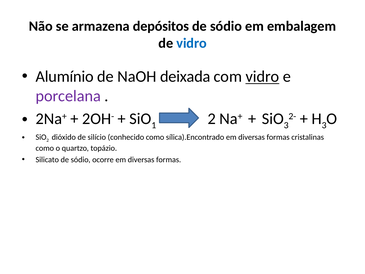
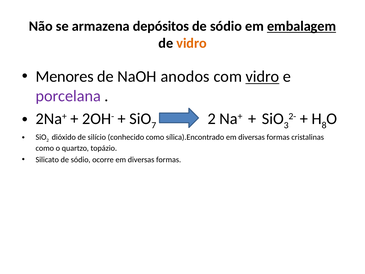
embalagem underline: none -> present
vidro at (192, 43) colour: blue -> orange
Alumínio: Alumínio -> Menores
deixada: deixada -> anodos
1: 1 -> 7
3 at (324, 125): 3 -> 8
